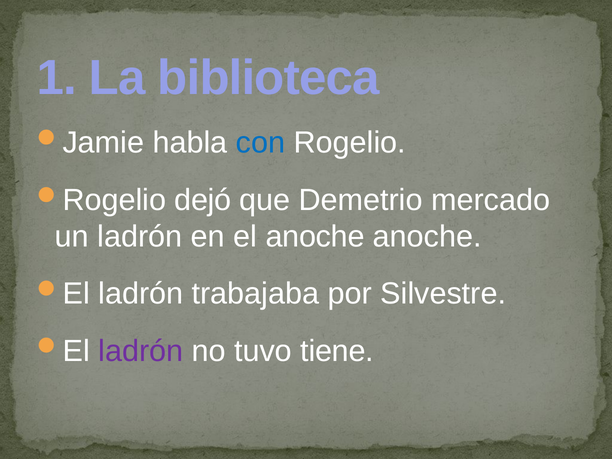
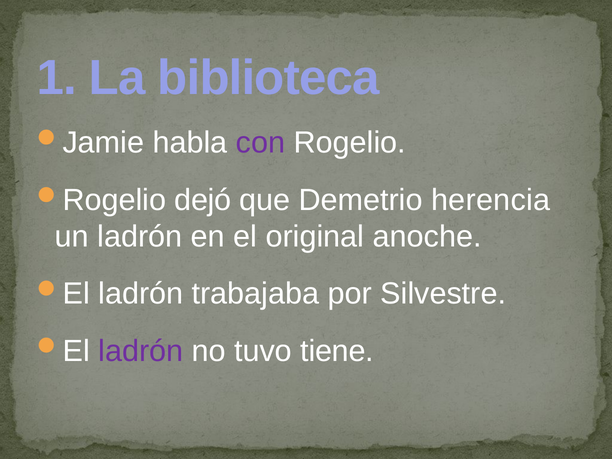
con colour: blue -> purple
mercado: mercado -> herencia
el anoche: anoche -> original
